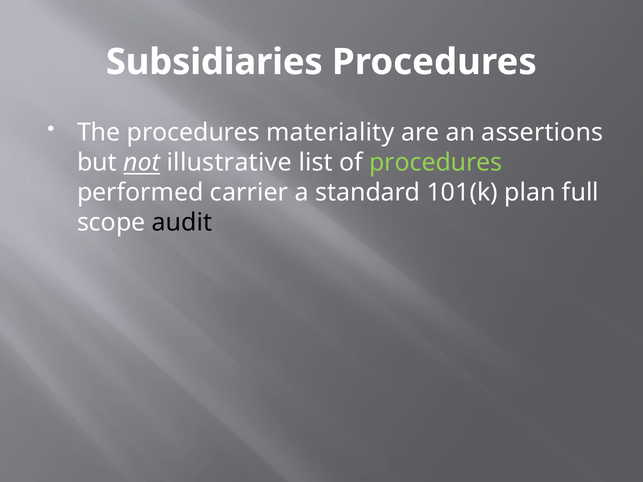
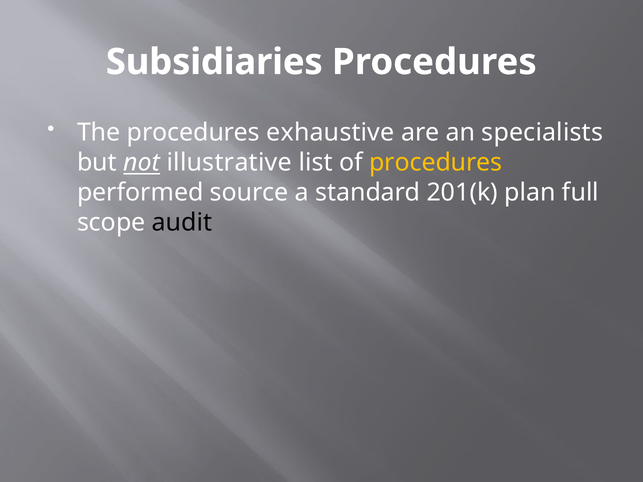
materiality: materiality -> exhaustive
assertions: assertions -> specialists
procedures at (436, 162) colour: light green -> yellow
carrier: carrier -> source
101(k: 101(k -> 201(k
